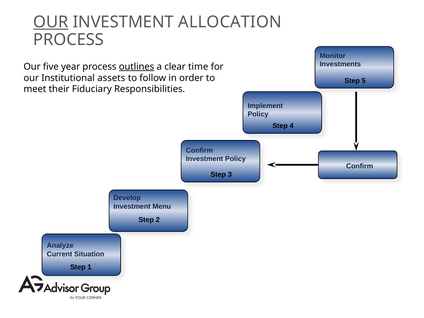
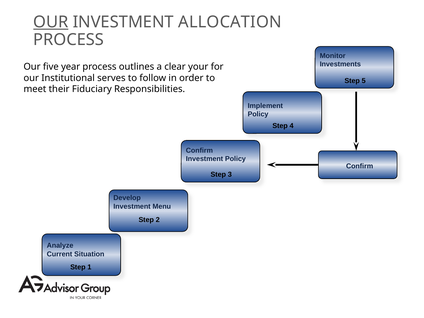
outlines underline: present -> none
time: time -> your
assets: assets -> serves
